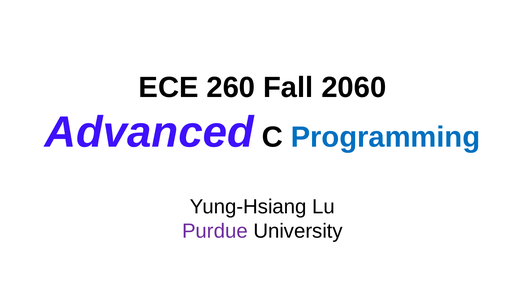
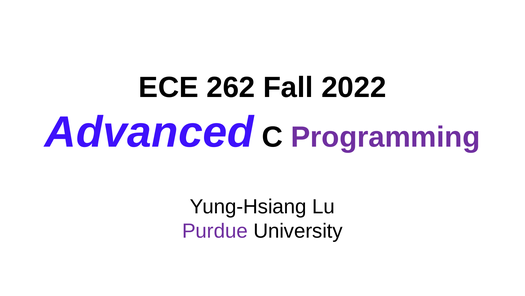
260: 260 -> 262
2060: 2060 -> 2022
Programming colour: blue -> purple
